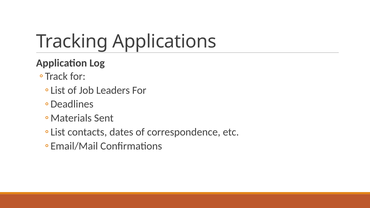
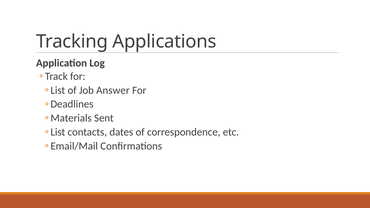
Leaders: Leaders -> Answer
